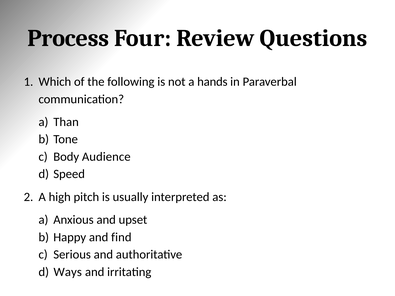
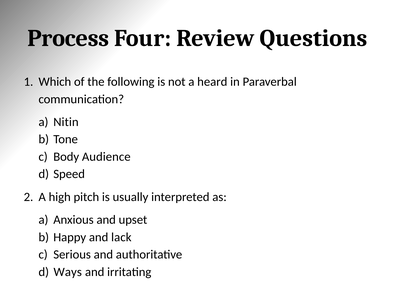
hands: hands -> heard
Than: Than -> Nitin
find: find -> lack
